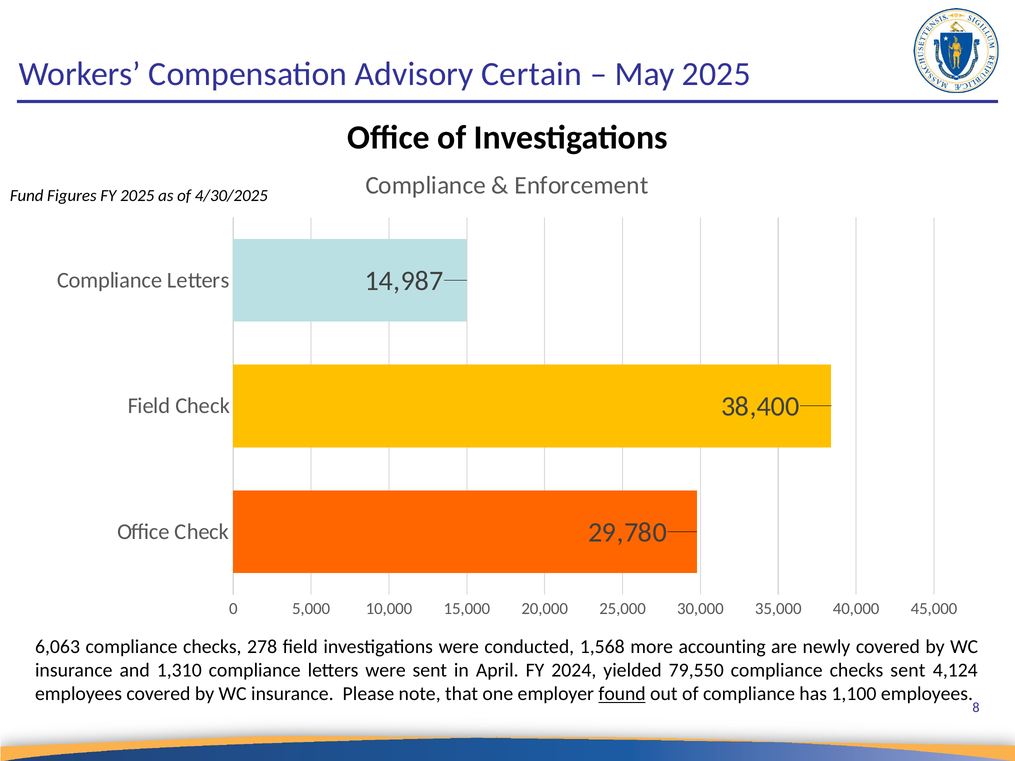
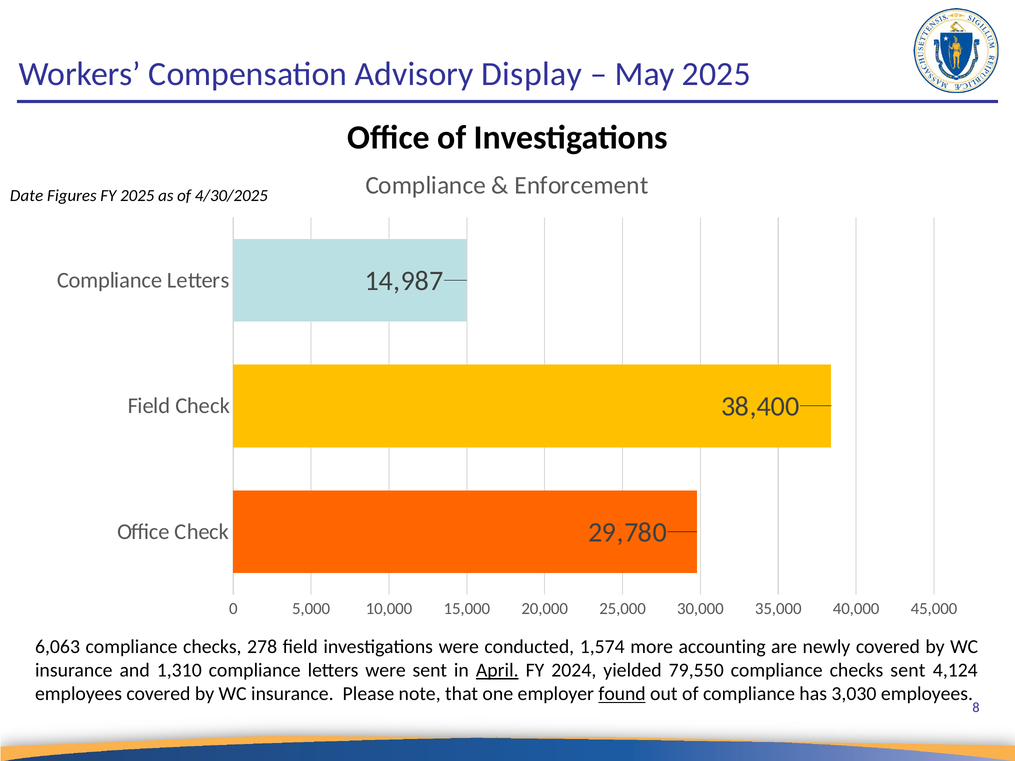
Certain: Certain -> Display
Fund: Fund -> Date
1,568: 1,568 -> 1,574
April underline: none -> present
1,100: 1,100 -> 3,030
